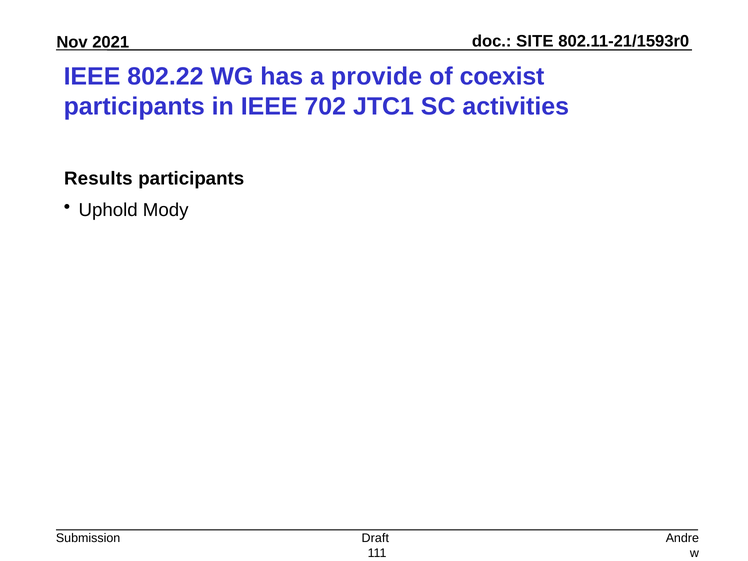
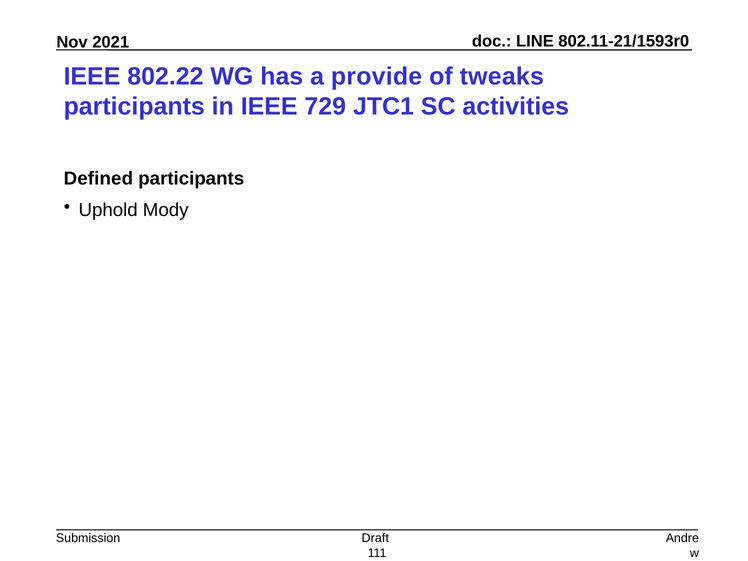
SITE: SITE -> LINE
coexist: coexist -> tweaks
702: 702 -> 729
Results: Results -> Defined
